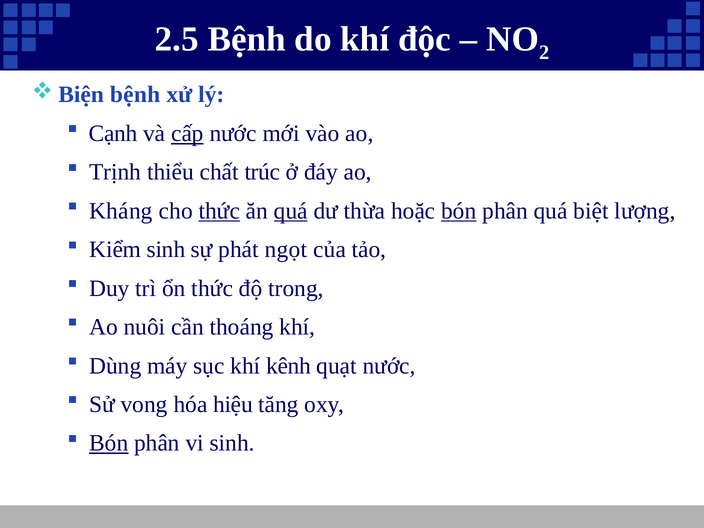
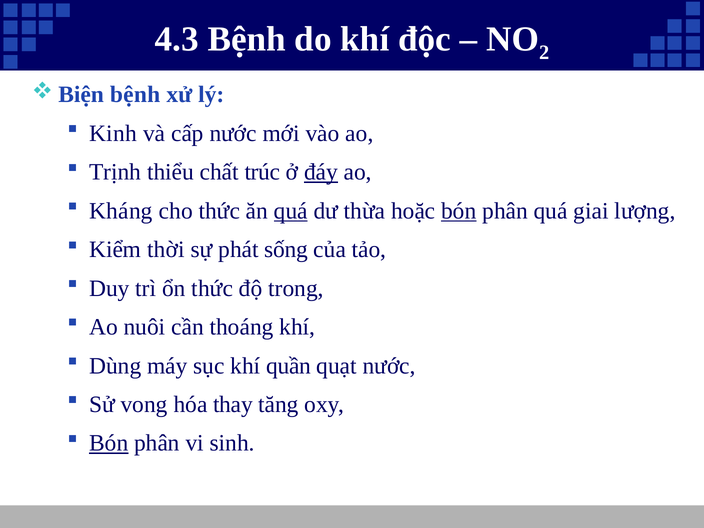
2.5: 2.5 -> 4.3
Cạnh: Cạnh -> Kinh
cấp underline: present -> none
đáy underline: none -> present
thức at (219, 211) underline: present -> none
biệt: biệt -> giai
Kiểm sinh: sinh -> thời
ngọt: ngọt -> sống
kênh: kênh -> quần
hiệu: hiệu -> thay
